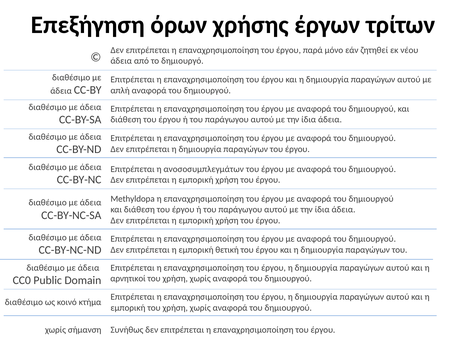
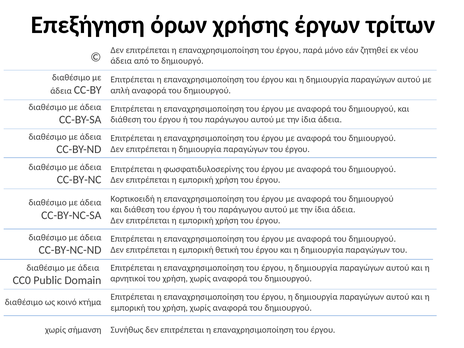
ανοσοσυμπλεγμάτων: ανοσοσυμπλεγμάτων -> φωσφατιδυλοσερίνης
Methyldopa: Methyldopa -> Κορτικοειδή
